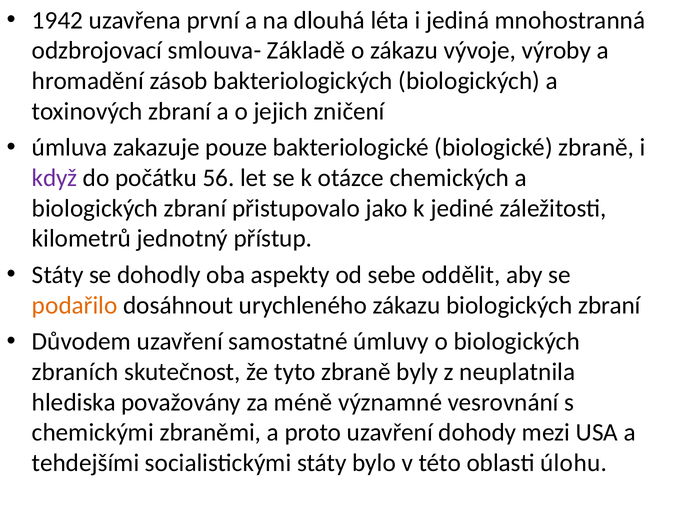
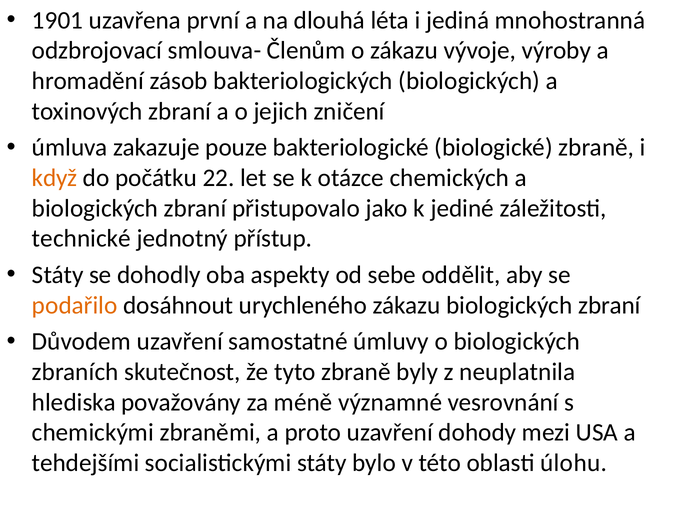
1942: 1942 -> 1901
Základě: Základě -> Členům
když colour: purple -> orange
56: 56 -> 22
kilometrů: kilometrů -> technické
